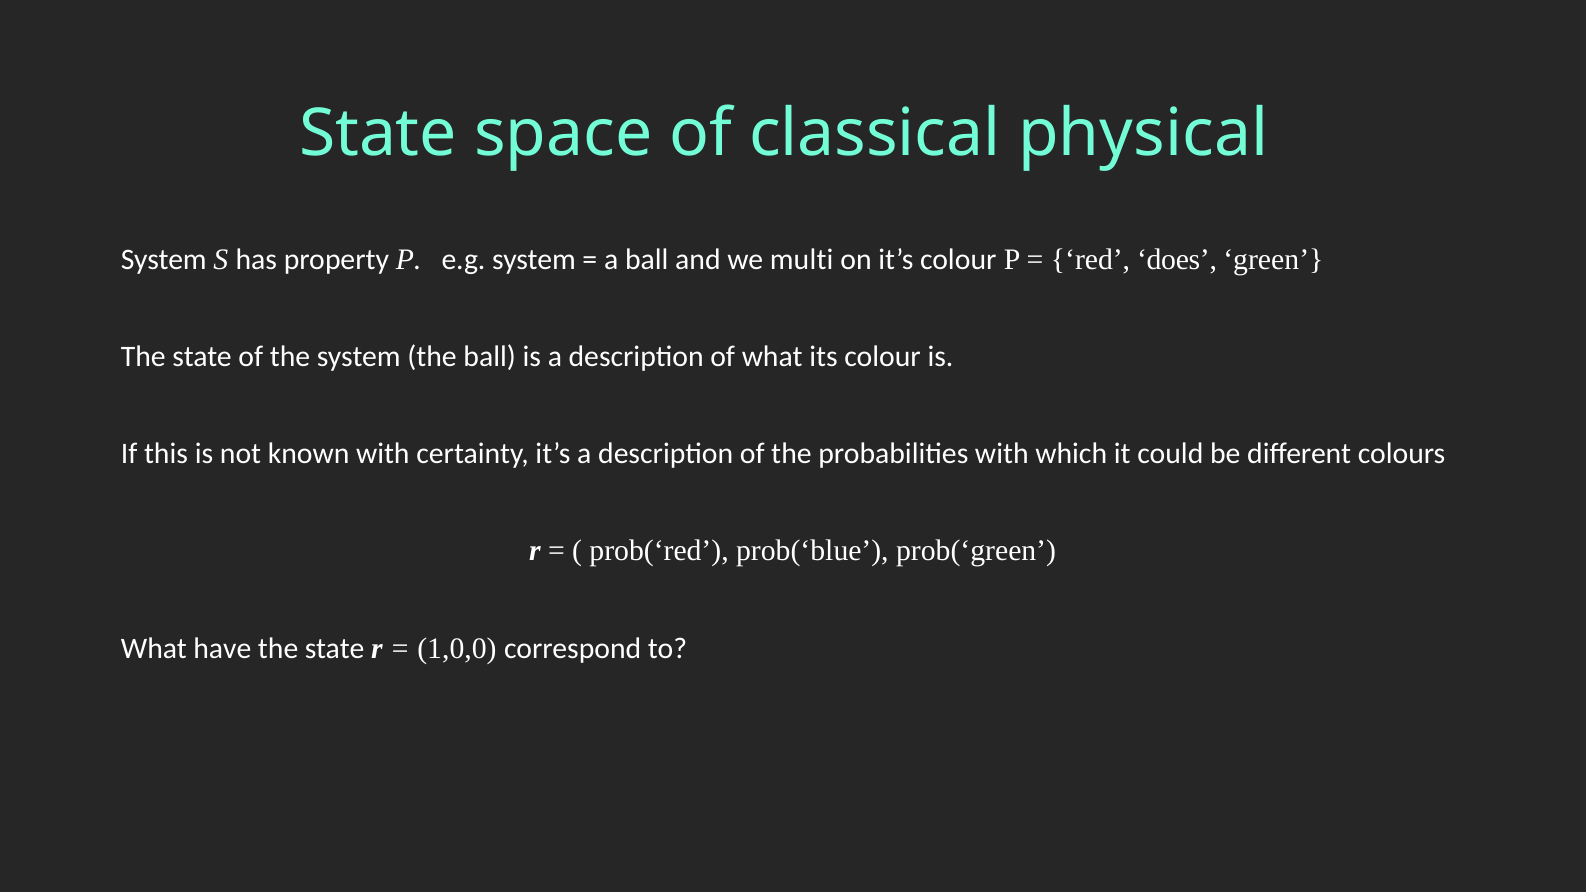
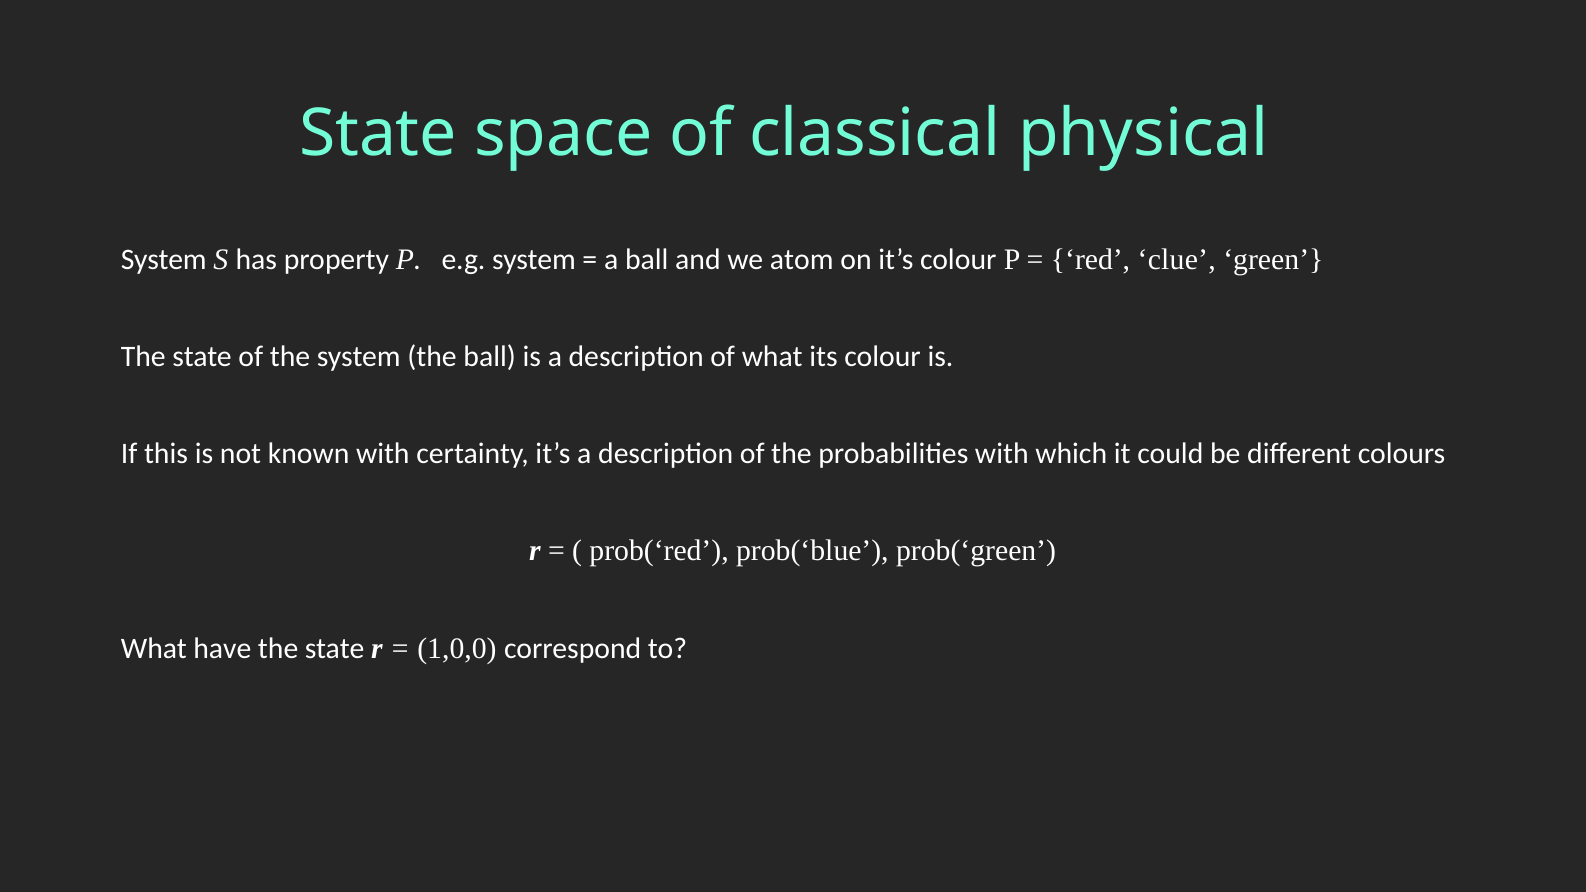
multi: multi -> atom
does: does -> clue
